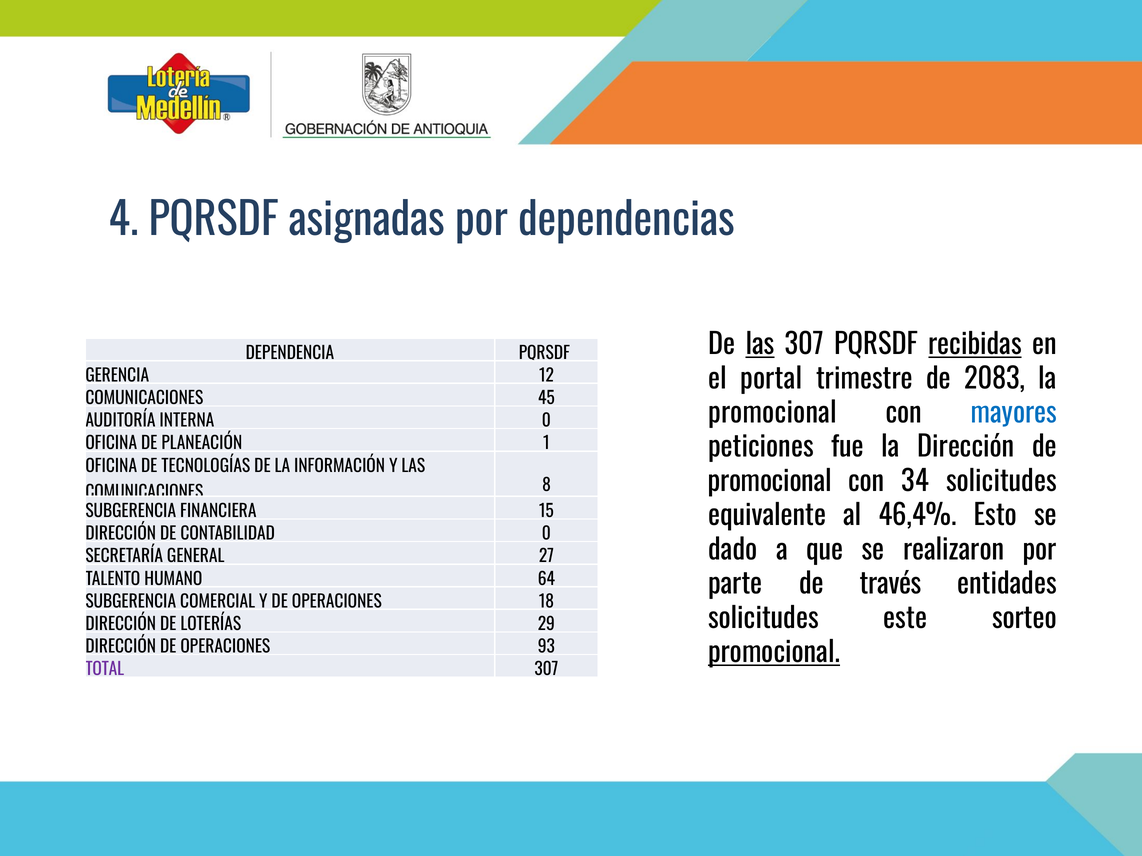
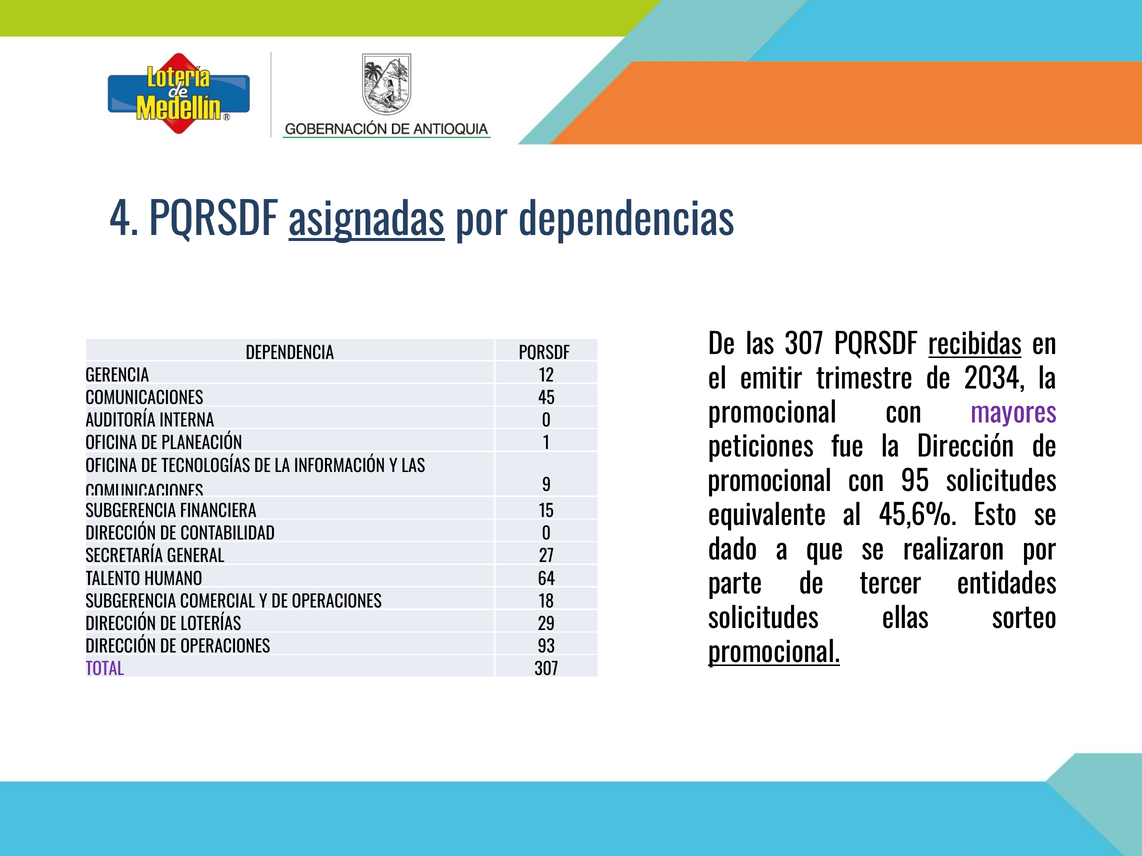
asignadas underline: none -> present
las at (760, 345) underline: present -> none
portal: portal -> emitir
2083: 2083 -> 2034
mayores colour: blue -> purple
34: 34 -> 95
8: 8 -> 9
46,4%: 46,4% -> 45,6%
través: través -> tercer
este: este -> ellas
